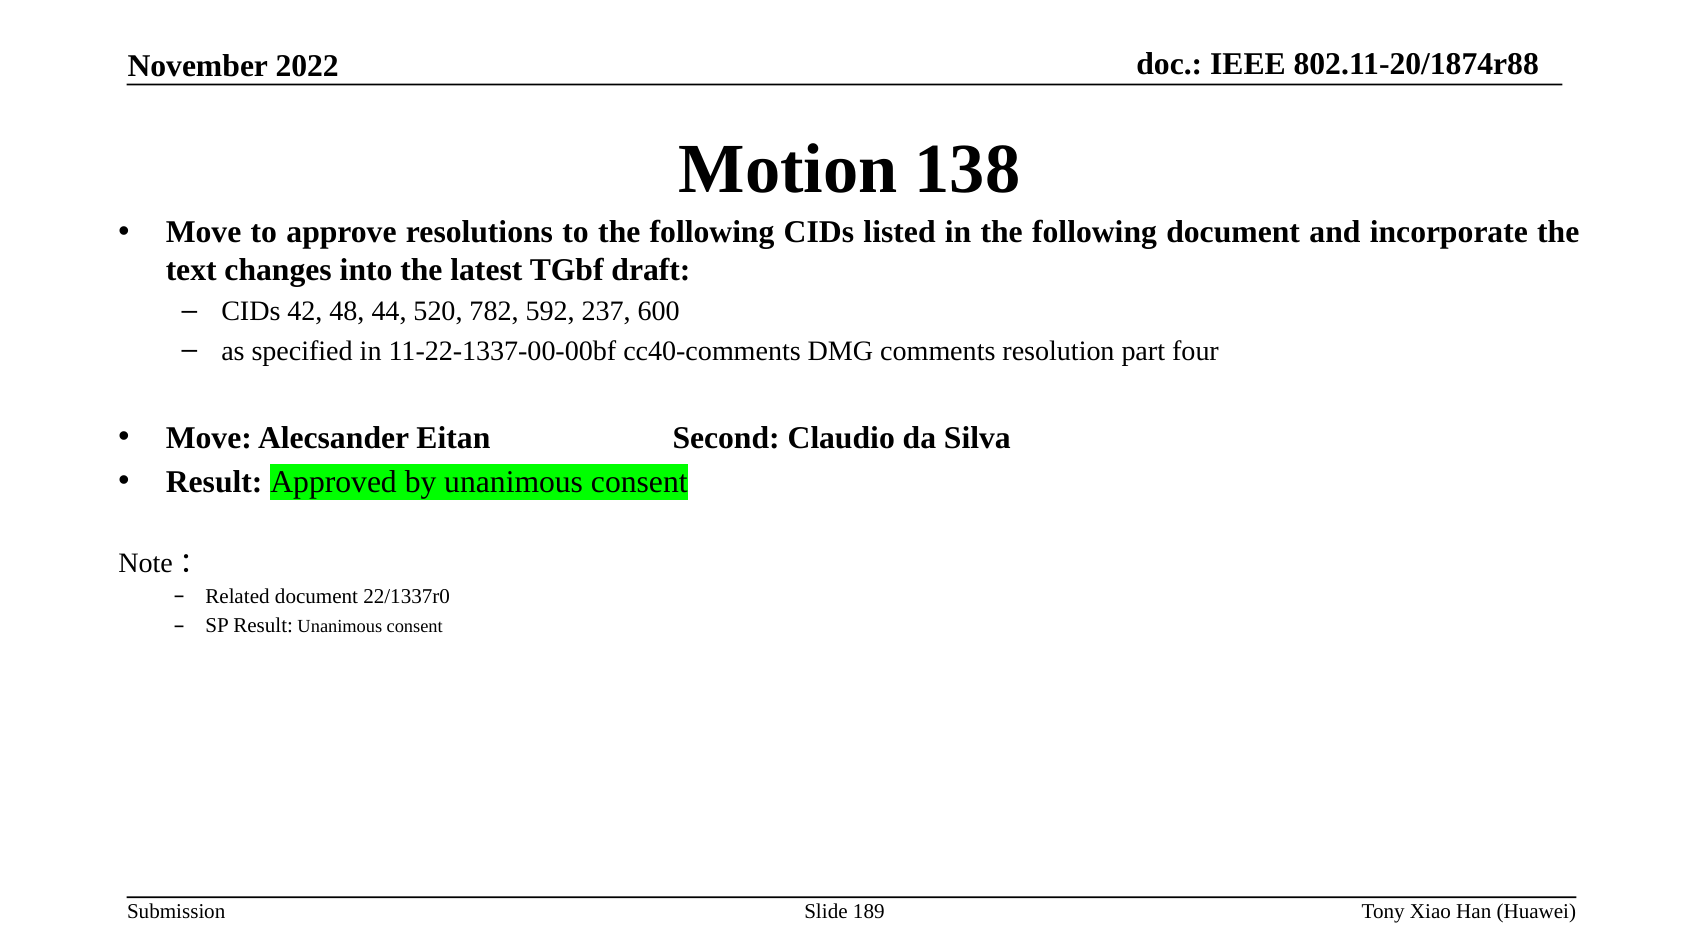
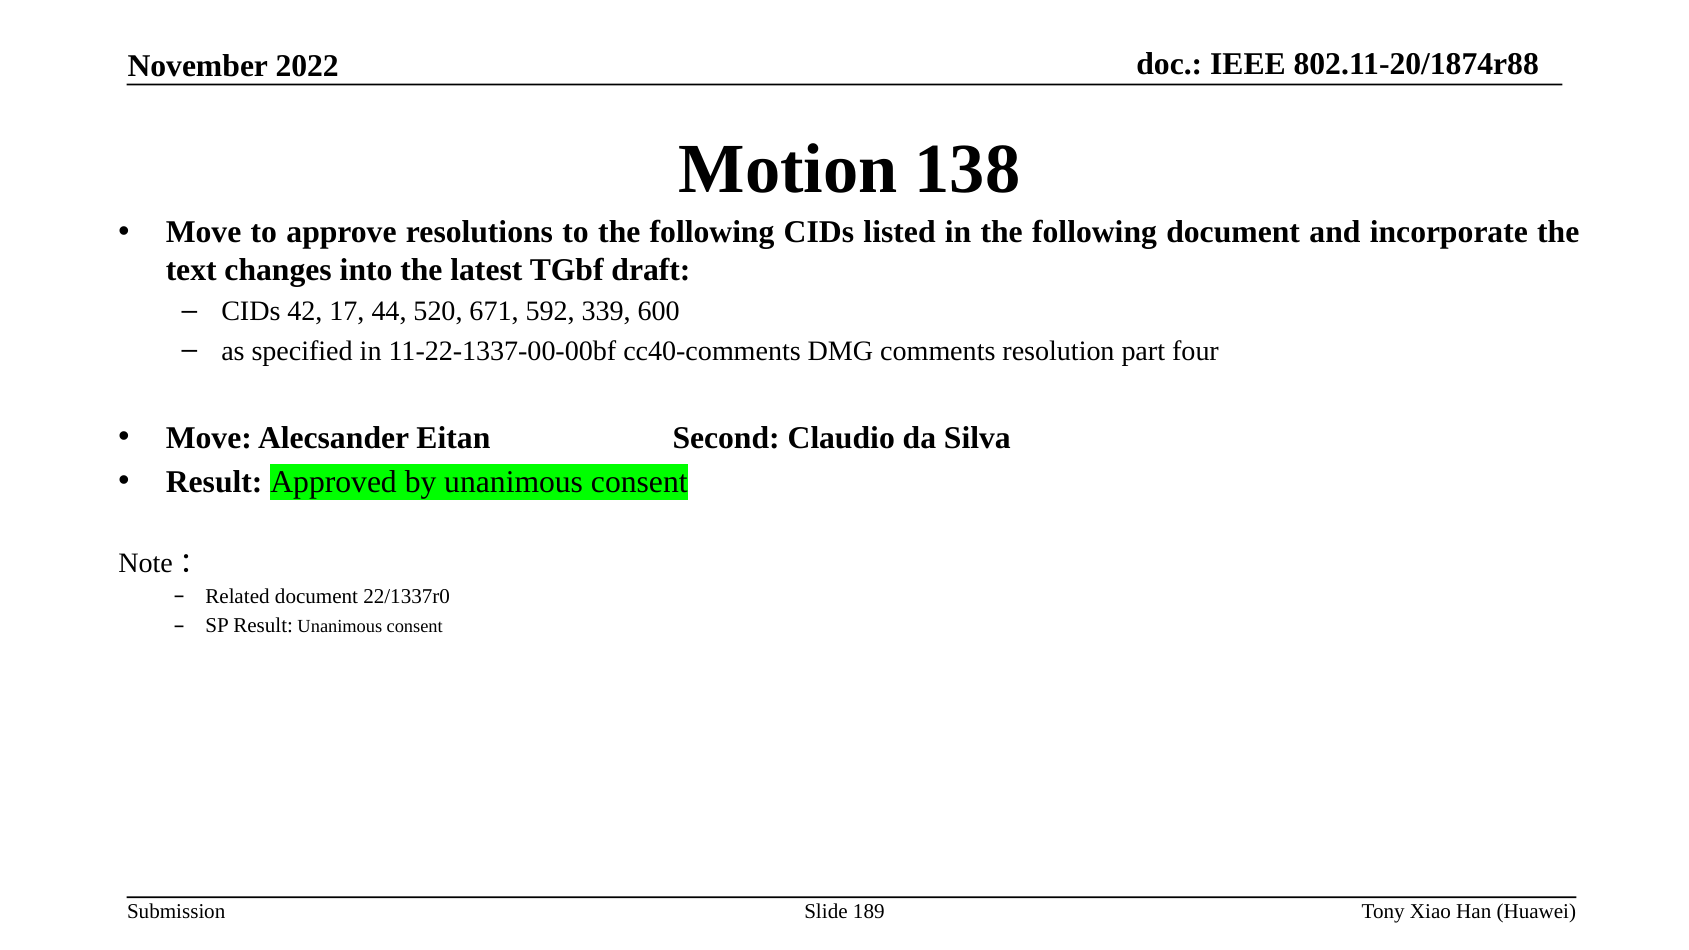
48: 48 -> 17
782: 782 -> 671
237: 237 -> 339
